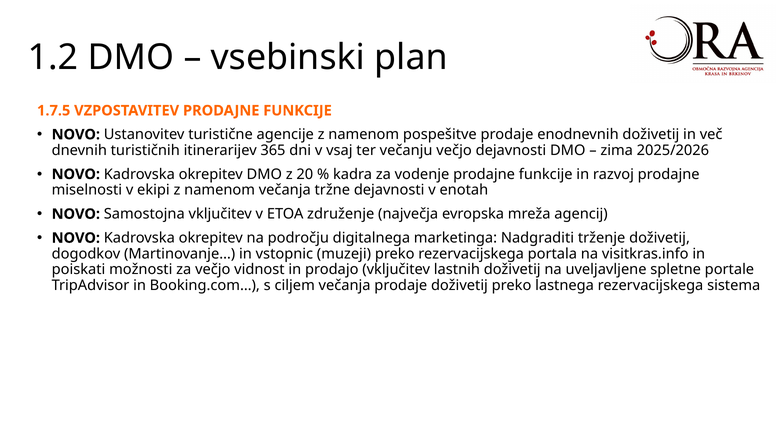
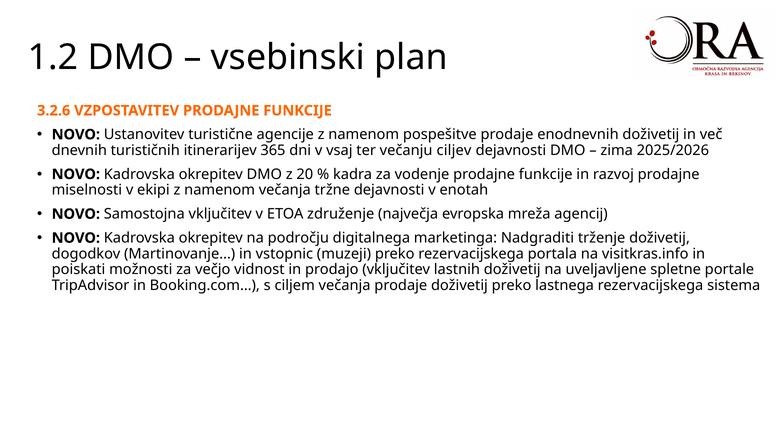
1.7.5: 1.7.5 -> 3.2.6
večanju večjo: večjo -> ciljev
